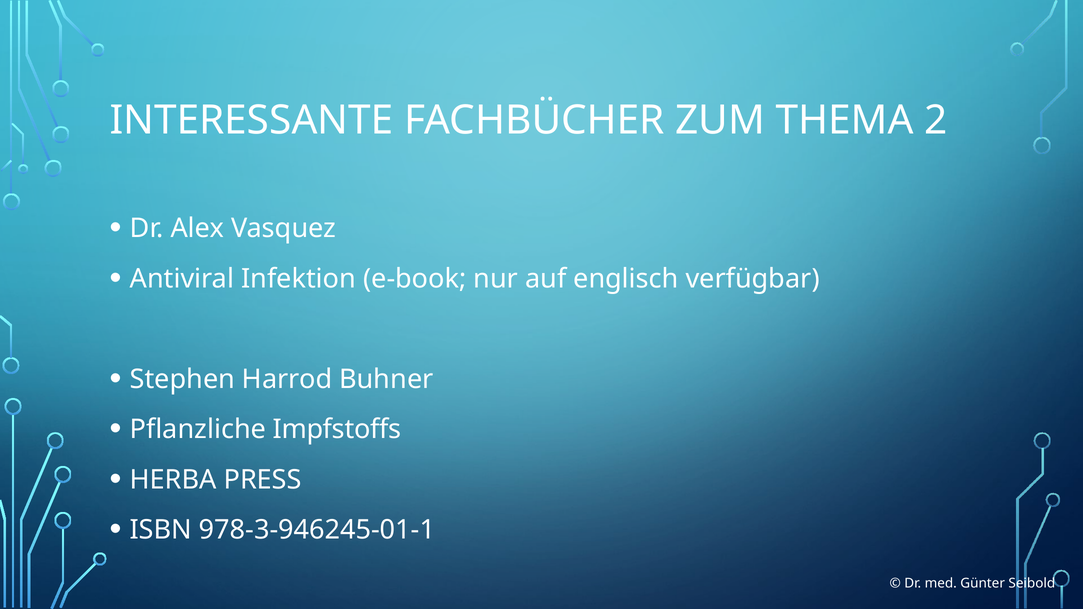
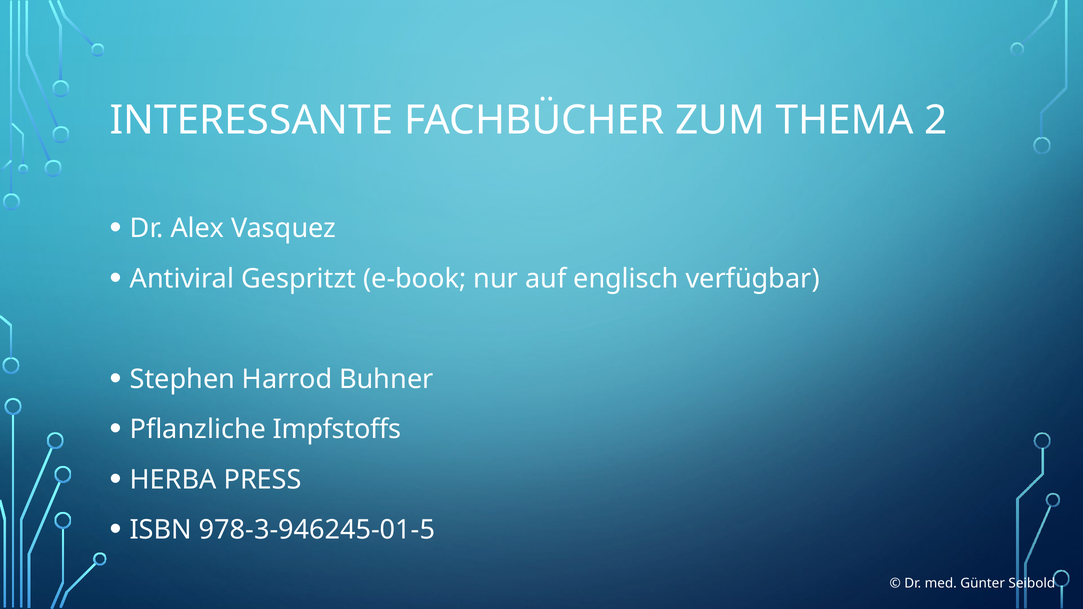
Infektion: Infektion -> Gespritzt
978-3-946245-01-1: 978-3-946245-01-1 -> 978-3-946245-01-5
